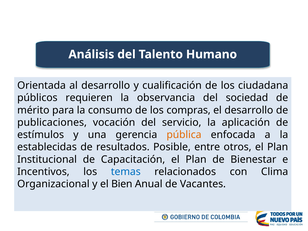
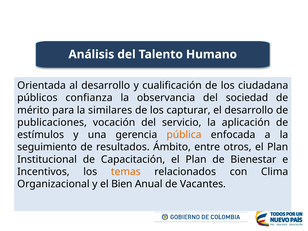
requieren: requieren -> confianza
consumo: consumo -> similares
compras: compras -> capturar
establecidas: establecidas -> seguimiento
Posible: Posible -> Ámbito
temas colour: blue -> orange
